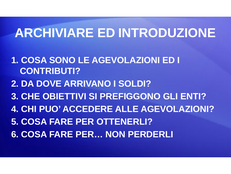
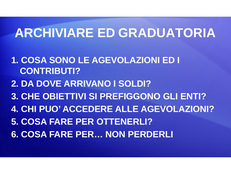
INTRODUZIONE: INTRODUZIONE -> GRADUATORIA
